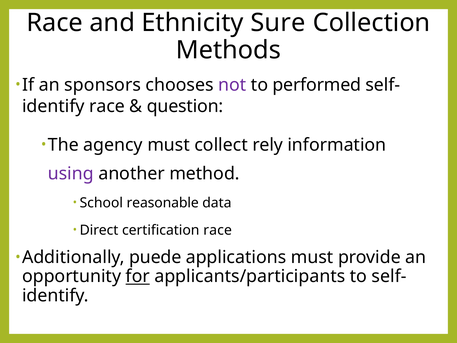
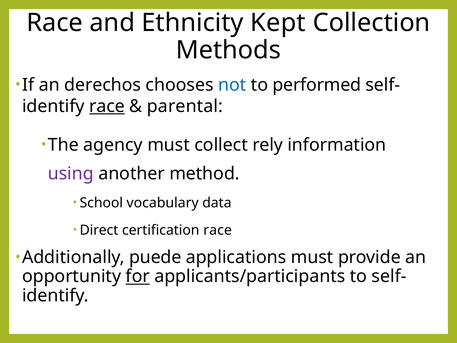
Sure: Sure -> Kept
sponsors: sponsors -> derechos
not colour: purple -> blue
race at (107, 106) underline: none -> present
question: question -> parental
reasonable: reasonable -> vocabulary
